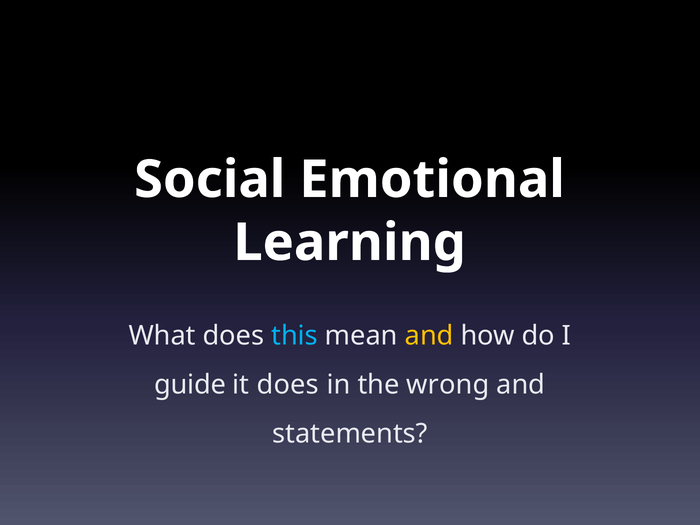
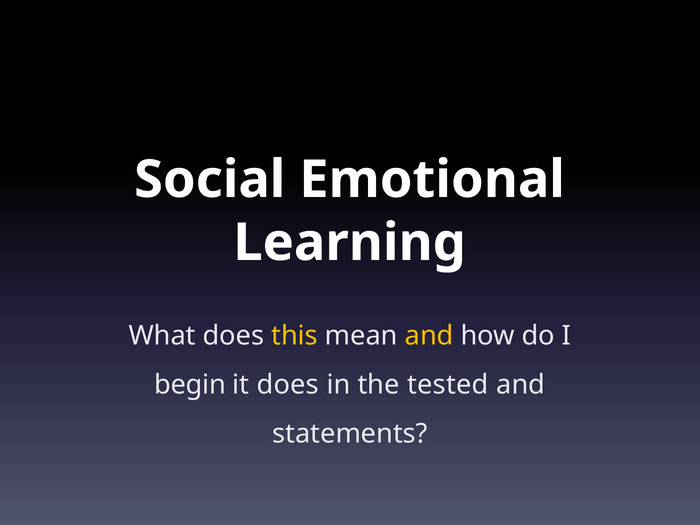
this colour: light blue -> yellow
guide: guide -> begin
wrong: wrong -> tested
